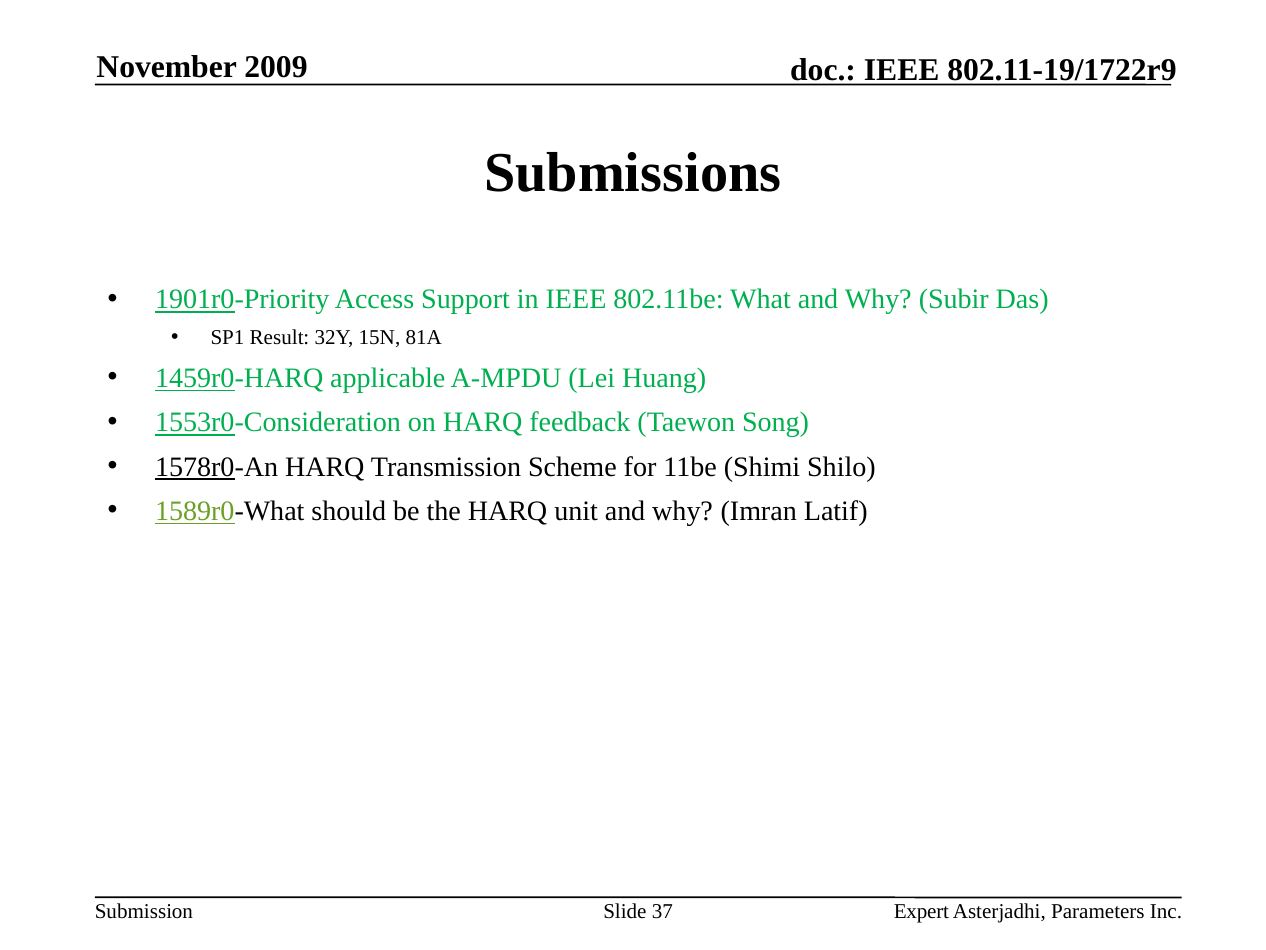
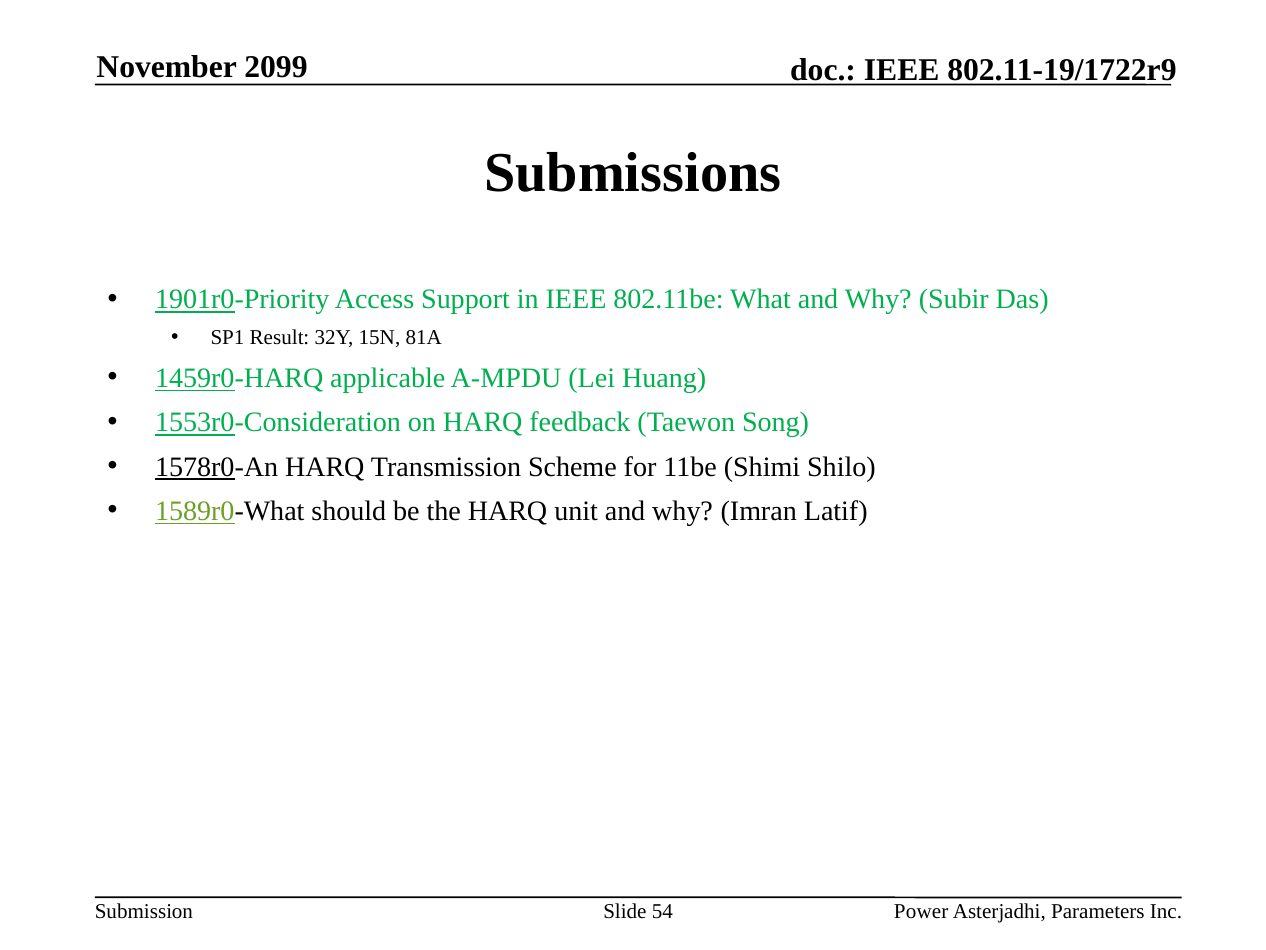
2009: 2009 -> 2099
37: 37 -> 54
Expert: Expert -> Power
